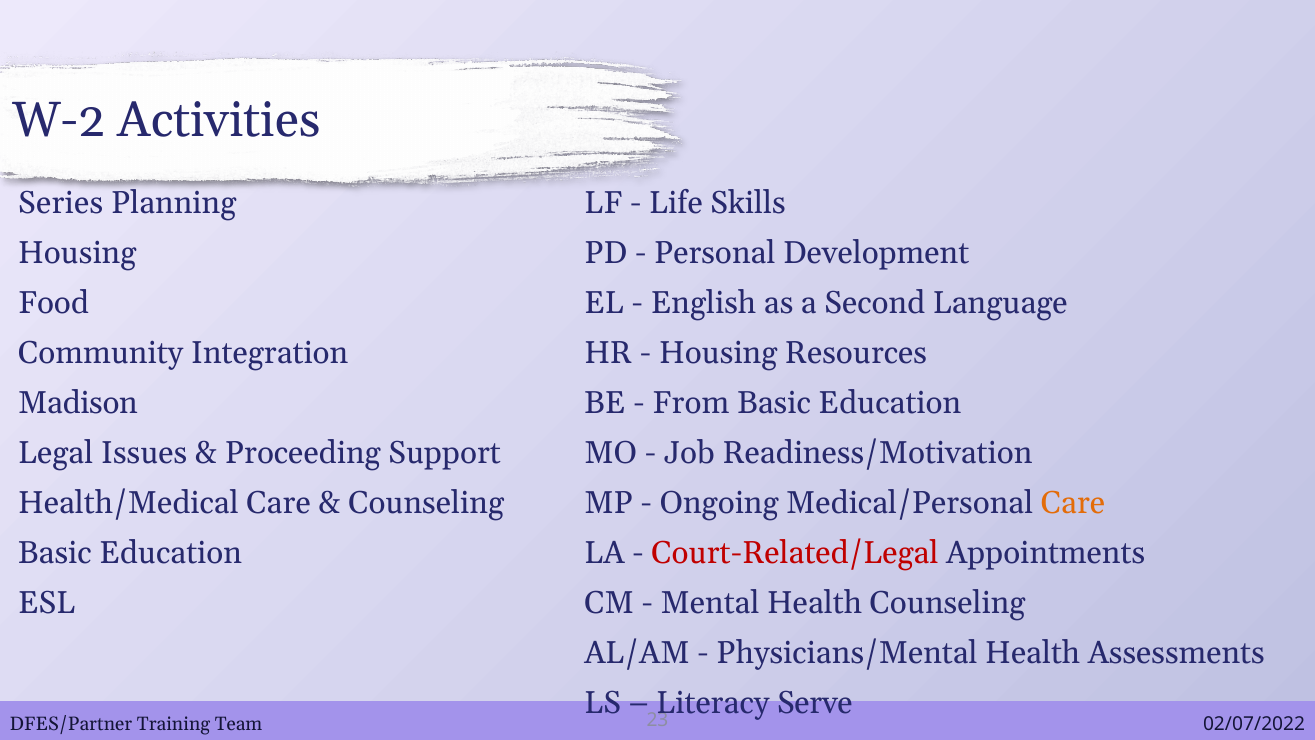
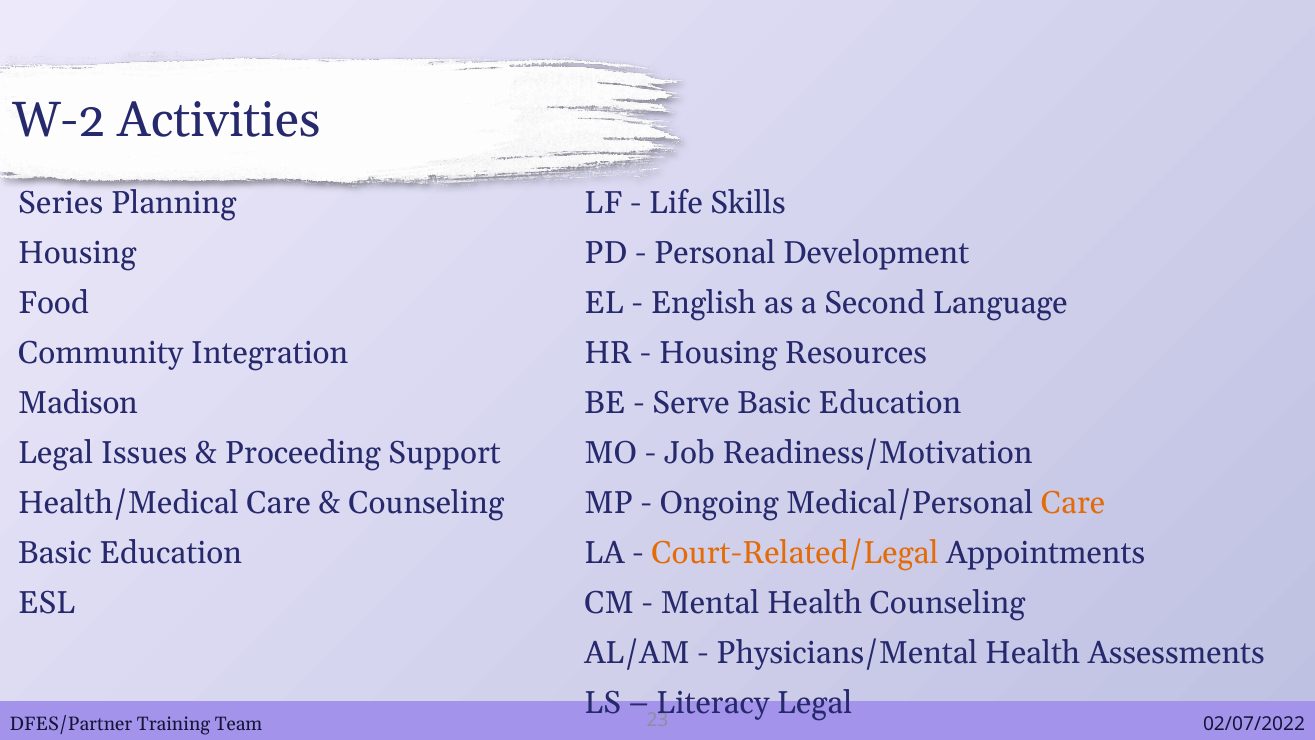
From: From -> Serve
Court-Related/Legal colour: red -> orange
Literacy Serve: Serve -> Legal
